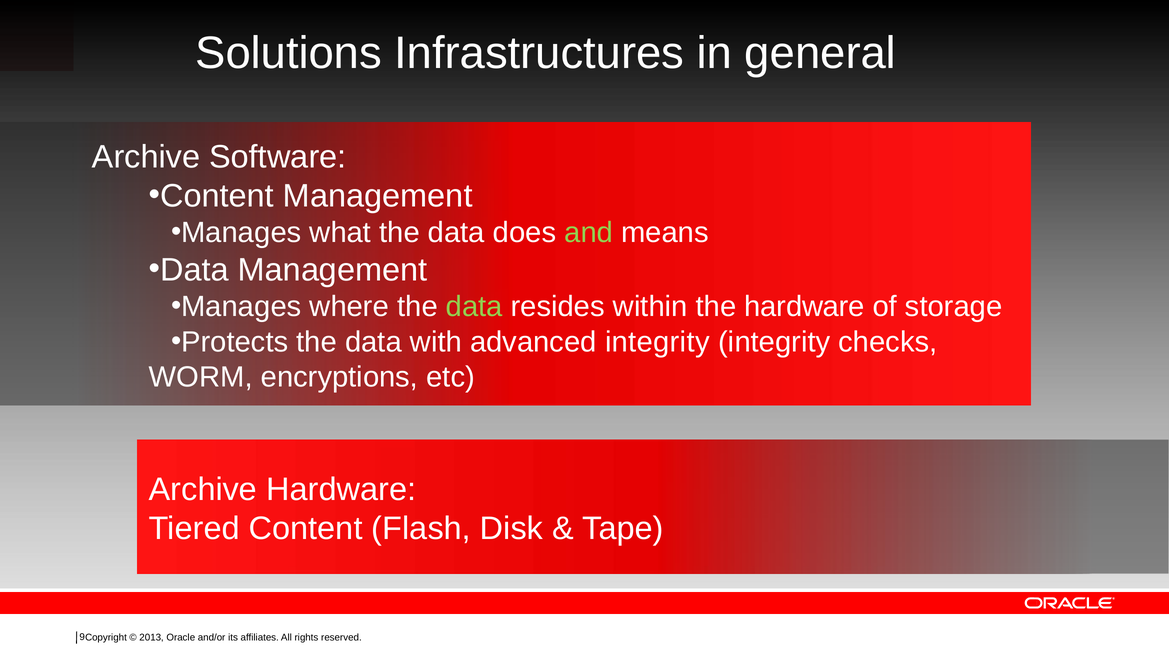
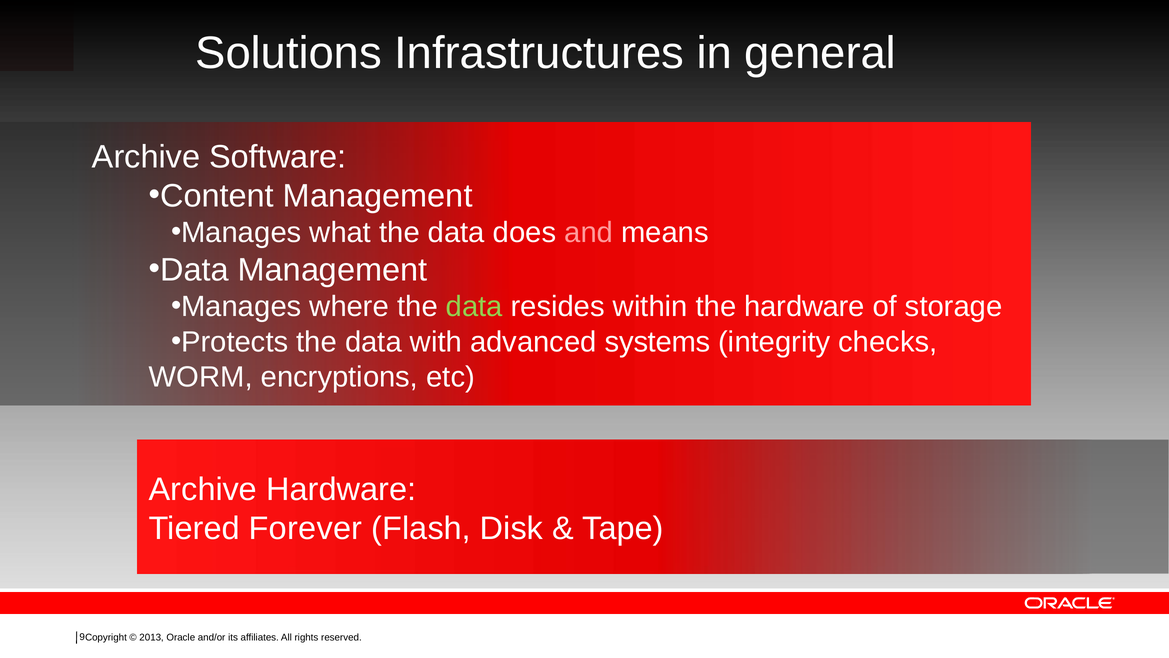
and colour: light green -> pink
advanced integrity: integrity -> systems
Tiered Content: Content -> Forever
